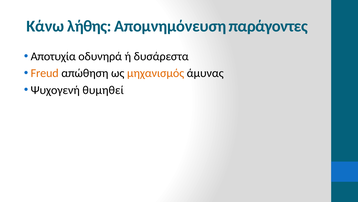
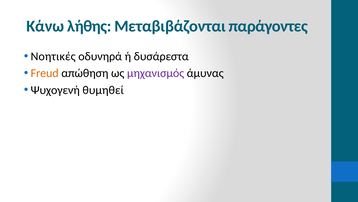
Απομνημόνευση: Απομνημόνευση -> Μεταβιβάζονται
Αποτυχία: Αποτυχία -> Νοητικές
μηχανισμός colour: orange -> purple
